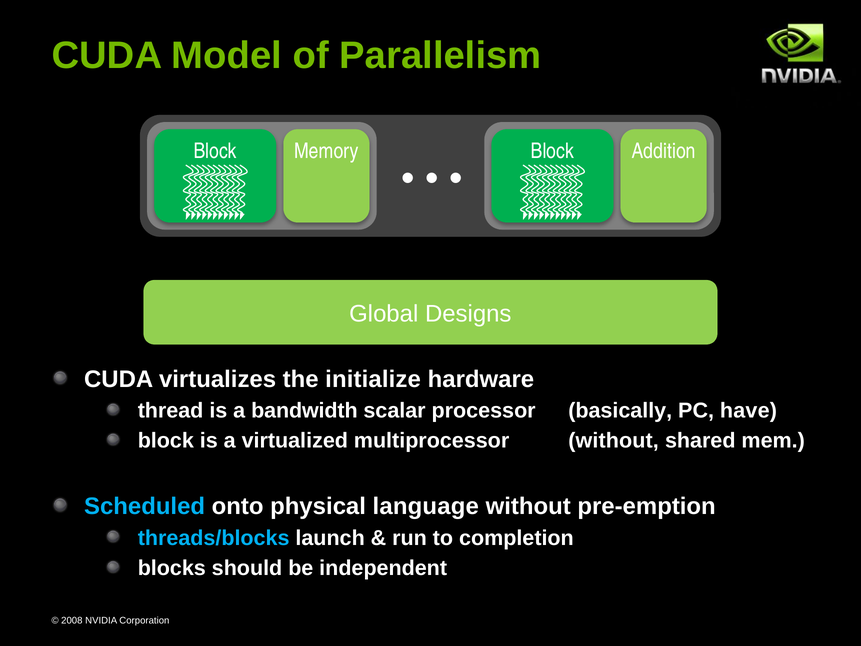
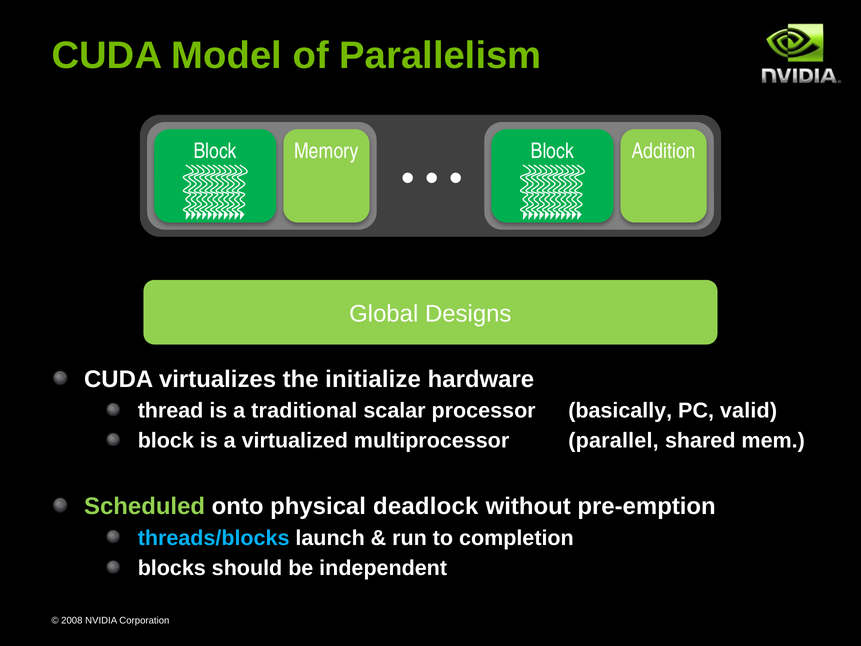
bandwidth: bandwidth -> traditional
have: have -> valid
multiprocessor without: without -> parallel
Scheduled colour: light blue -> light green
language: language -> deadlock
